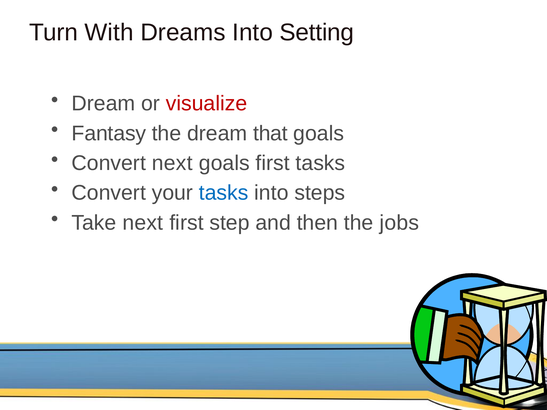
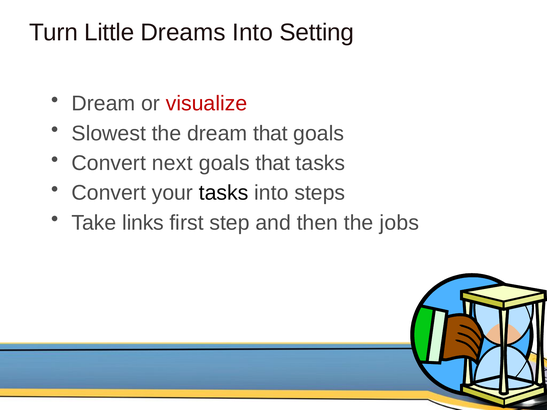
With: With -> Little
Fantasy: Fantasy -> Slowest
goals first: first -> that
tasks at (224, 193) colour: blue -> black
Take next: next -> links
